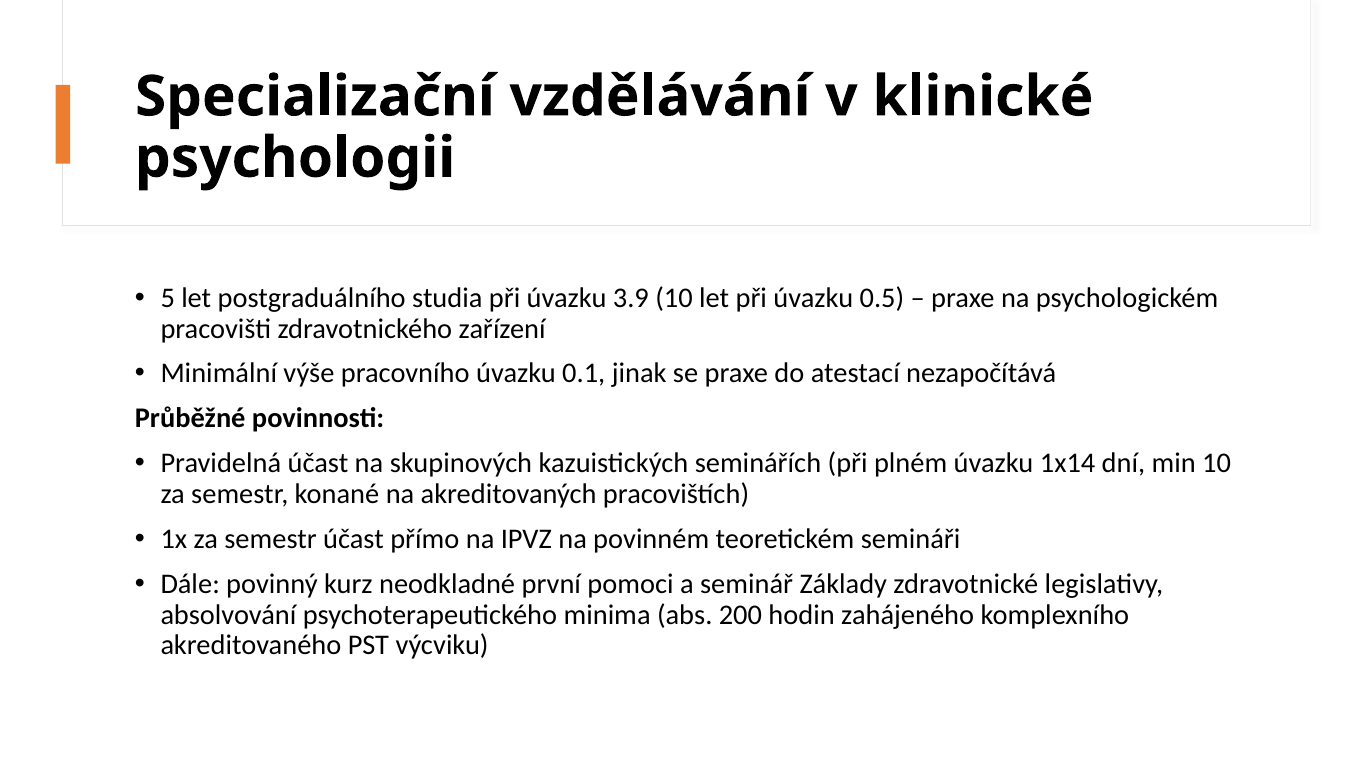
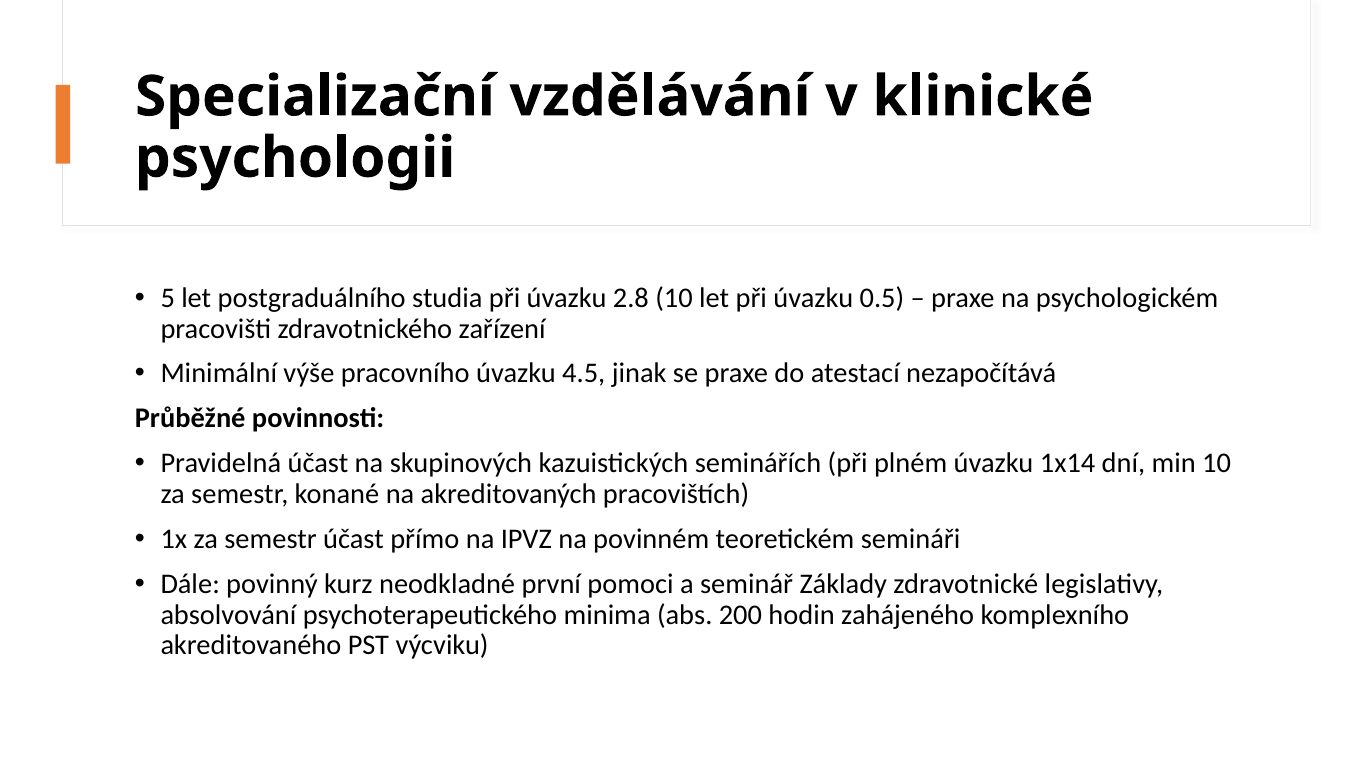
3.9: 3.9 -> 2.8
0.1: 0.1 -> 4.5
